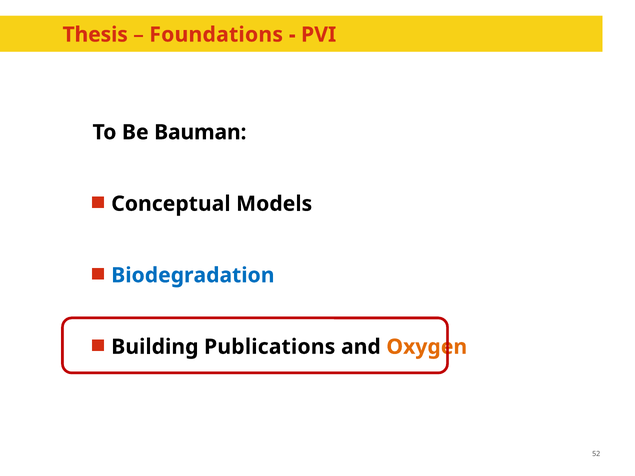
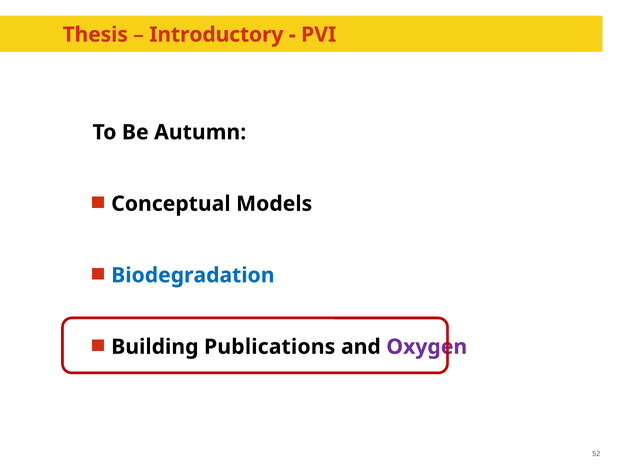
Foundations: Foundations -> Introductory
Bauman: Bauman -> Autumn
Oxygen colour: orange -> purple
